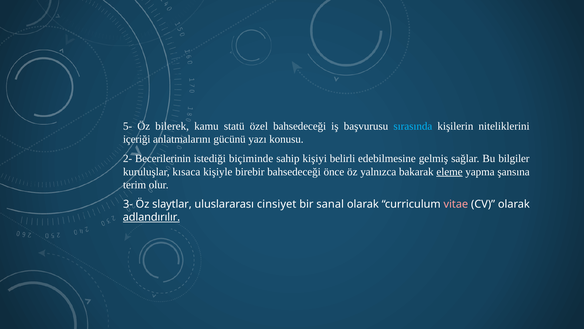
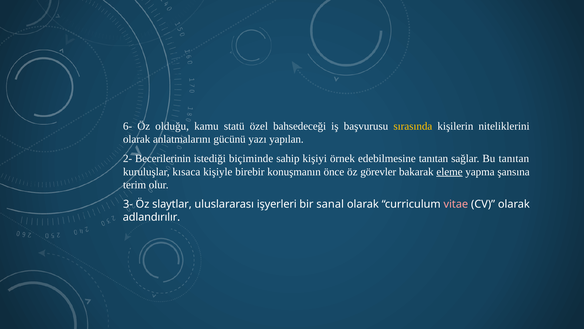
5-: 5- -> 6-
bilerek: bilerek -> olduğu
sırasında colour: light blue -> yellow
içeriği at (137, 139): içeriği -> olarak
konusu: konusu -> yapılan
belirli: belirli -> örnek
edebilmesine gelmiş: gelmiş -> tanıtan
Bu bilgiler: bilgiler -> tanıtan
birebir bahsedeceği: bahsedeceği -> konuşmanın
yalnızca: yalnızca -> görevler
cinsiyet: cinsiyet -> işyerleri
adlandırılır underline: present -> none
